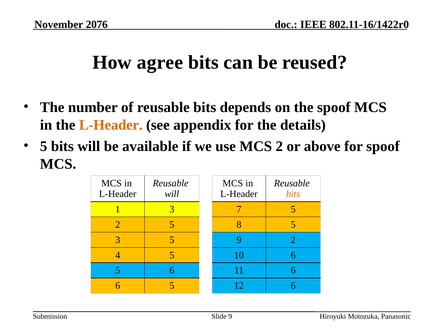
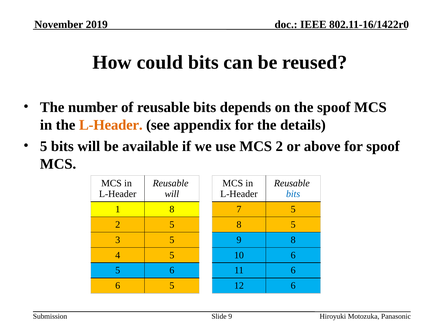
2076: 2076 -> 2019
agree: agree -> could
bits at (293, 194) colour: orange -> blue
1 3: 3 -> 8
9 2: 2 -> 8
